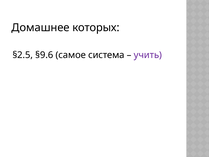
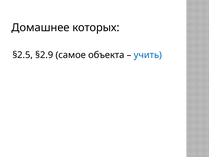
§9.6: §9.6 -> §2.9
система: система -> объекта
учить colour: purple -> blue
